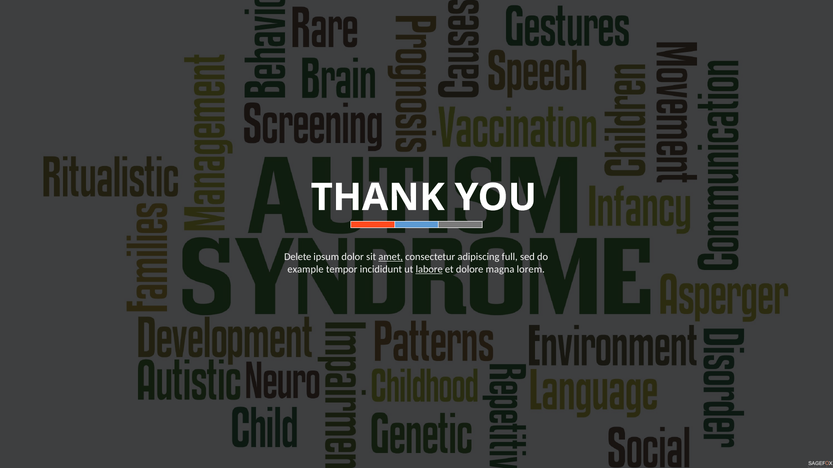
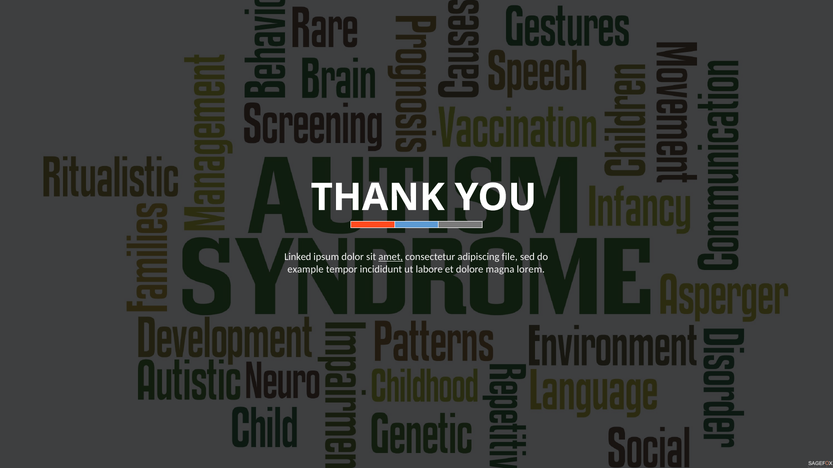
Delete: Delete -> Linked
full: full -> file
labore underline: present -> none
